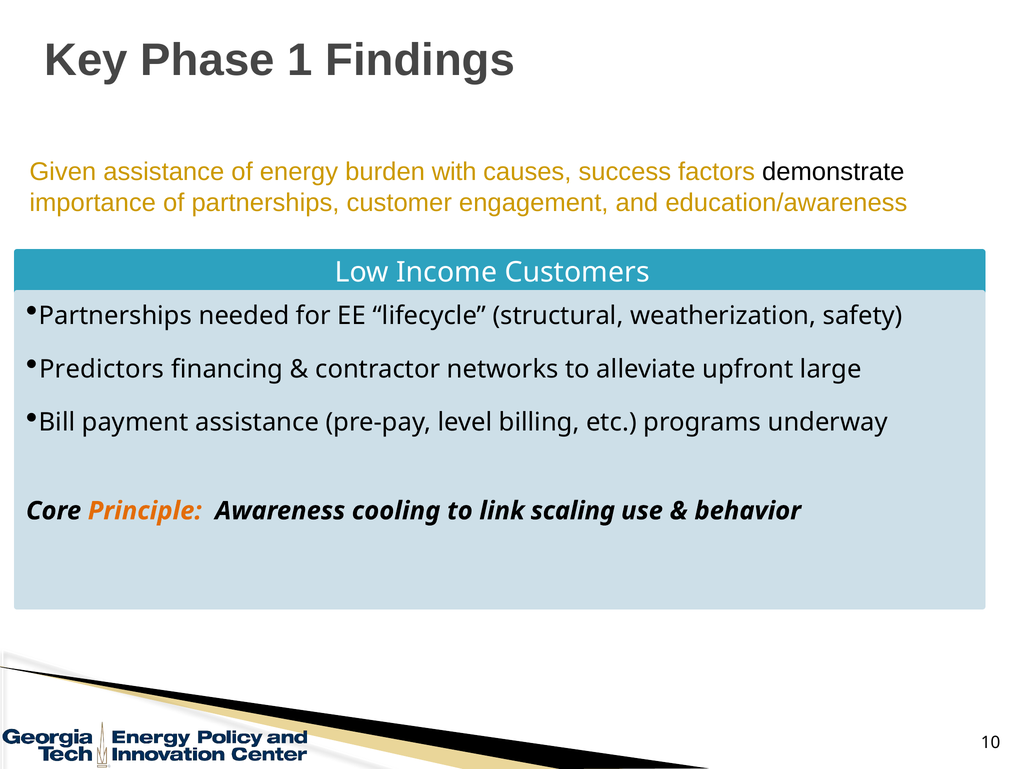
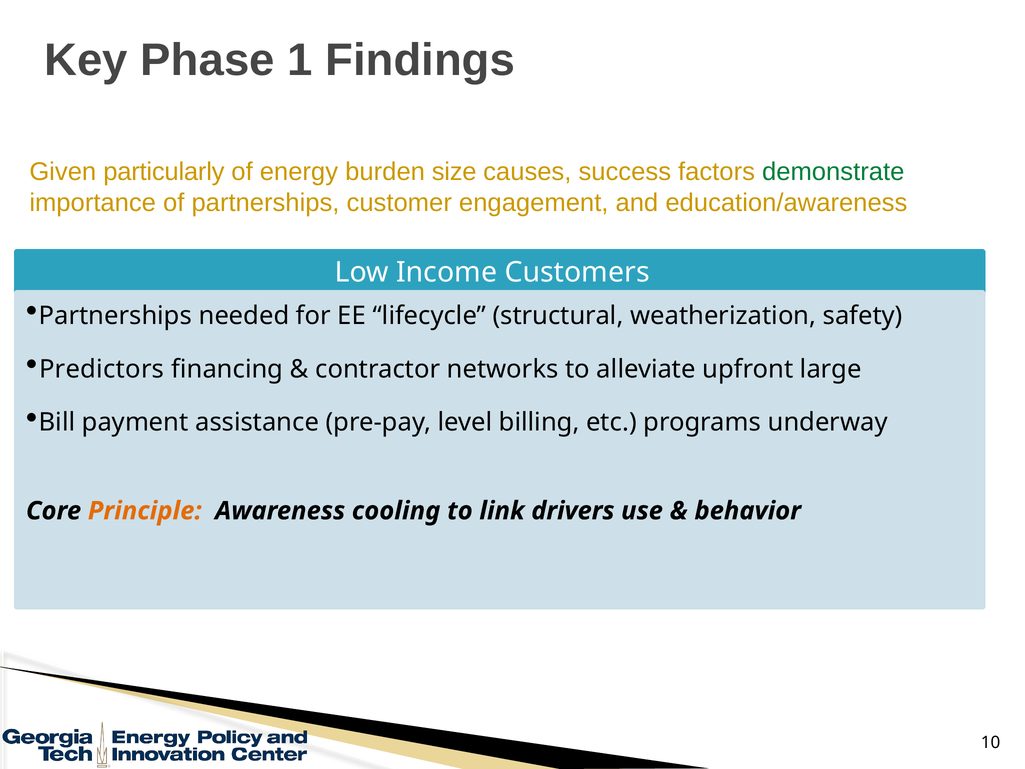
Given assistance: assistance -> particularly
with: with -> size
demonstrate colour: black -> green
scaling: scaling -> drivers
